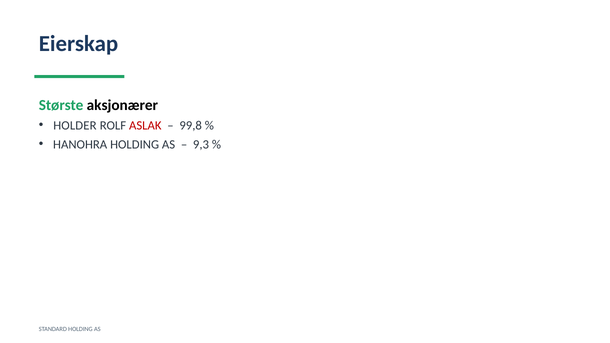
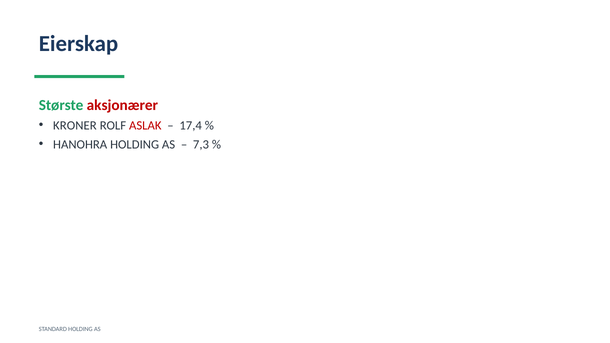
aksjonærer colour: black -> red
HOLDER: HOLDER -> KRONER
99,8: 99,8 -> 17,4
9,3: 9,3 -> 7,3
